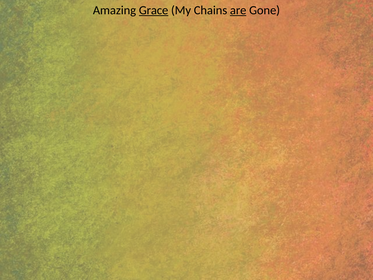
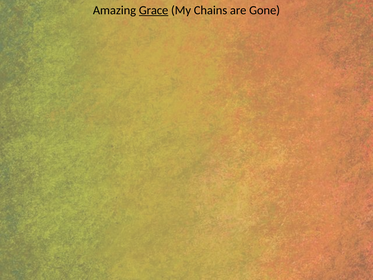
are underline: present -> none
